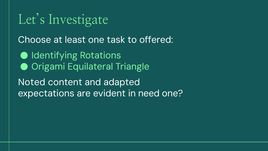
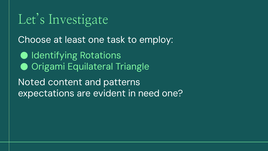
offered: offered -> employ
adapted: adapted -> patterns
